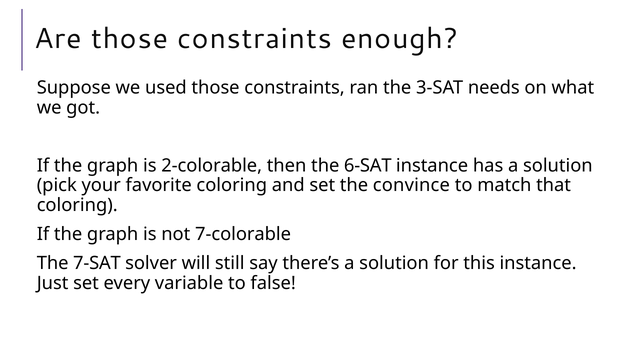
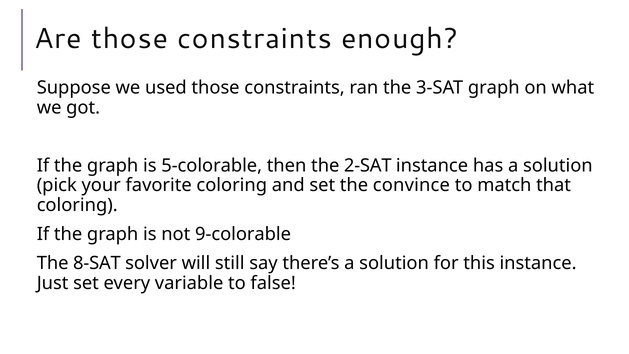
3-SAT needs: needs -> graph
2-colorable: 2-colorable -> 5-colorable
6-SAT: 6-SAT -> 2-SAT
7-colorable: 7-colorable -> 9-colorable
7-SAT: 7-SAT -> 8-SAT
